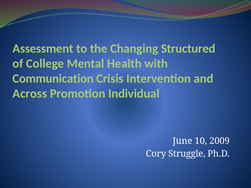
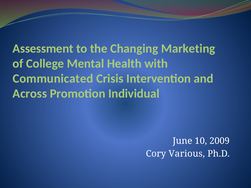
Structured: Structured -> Marketing
Communication: Communication -> Communicated
Struggle: Struggle -> Various
